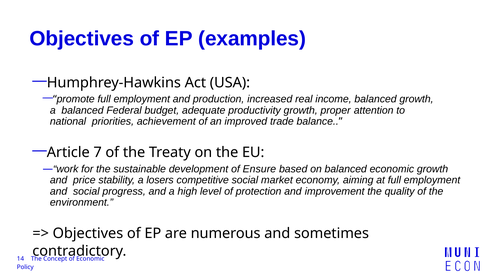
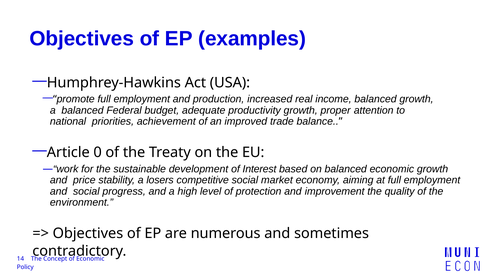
7: 7 -> 0
Ensure: Ensure -> Interest
